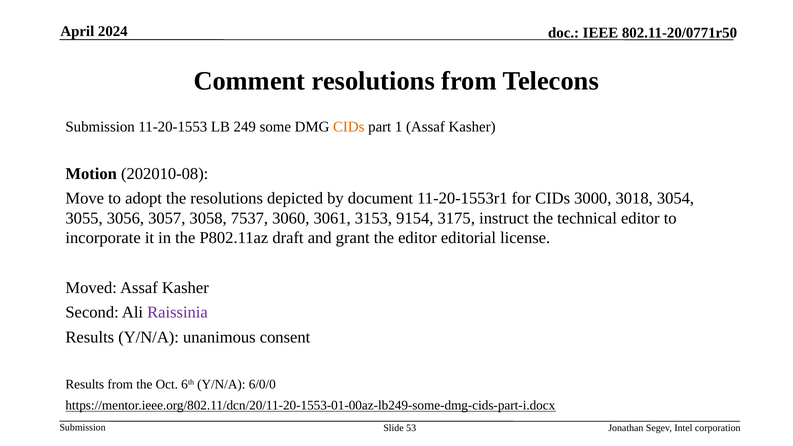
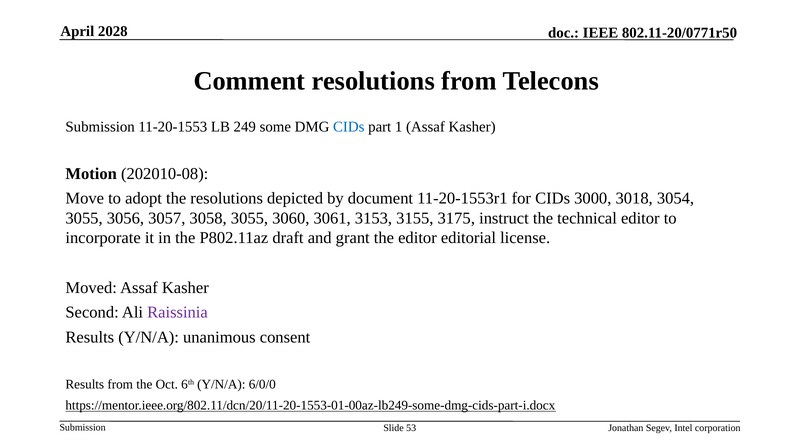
2024: 2024 -> 2028
CIDs at (349, 127) colour: orange -> blue
3058 7537: 7537 -> 3055
9154: 9154 -> 3155
